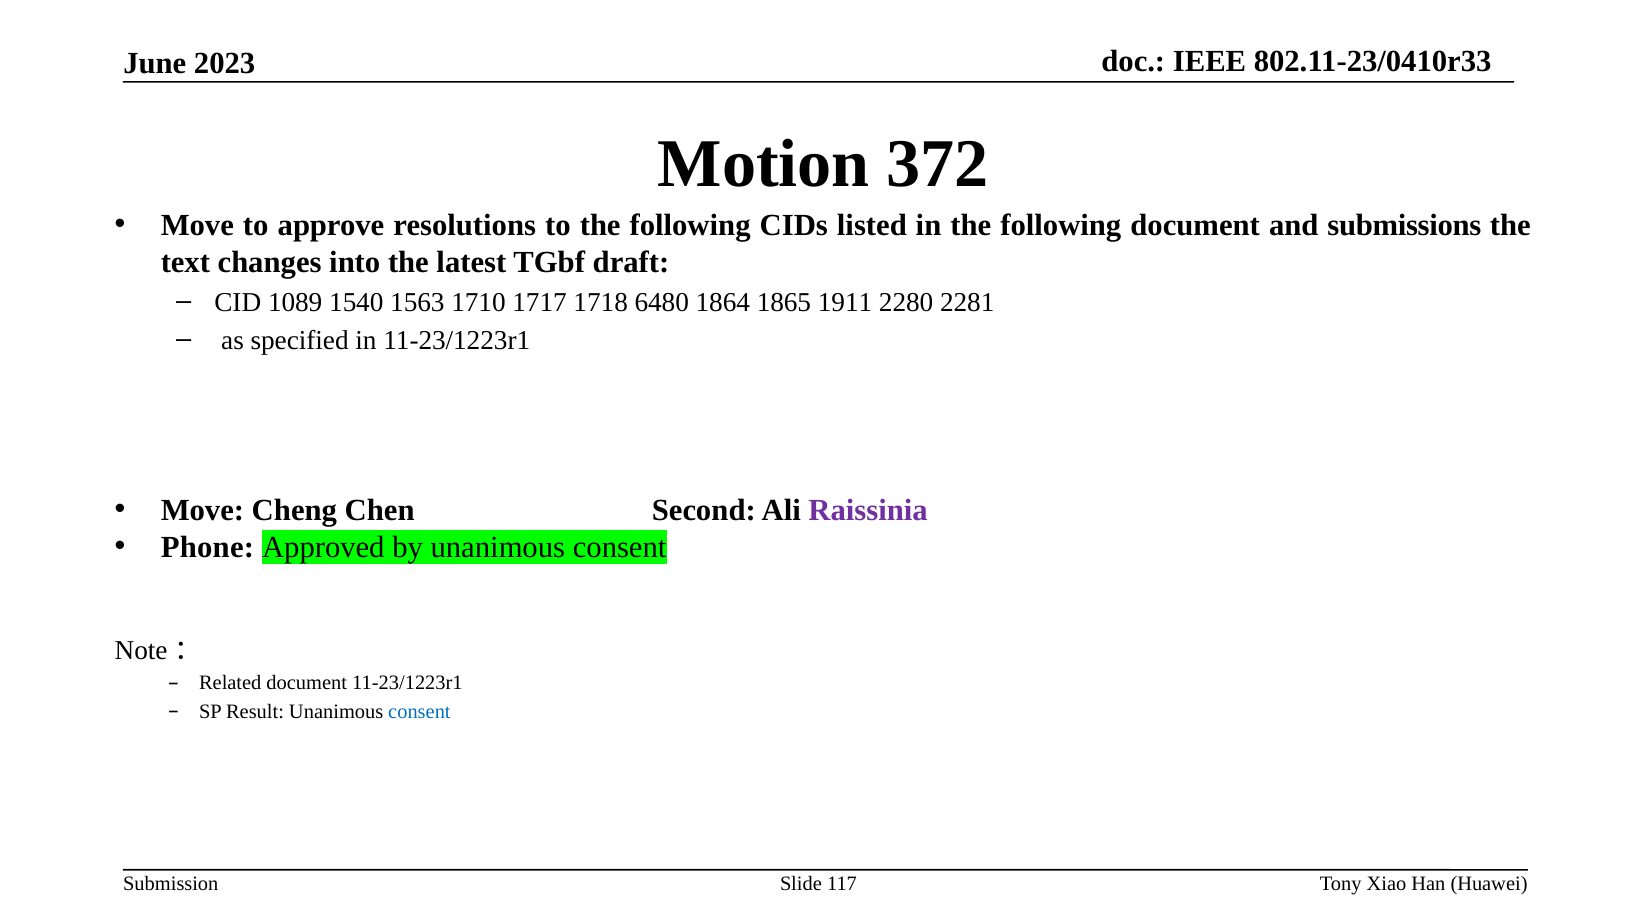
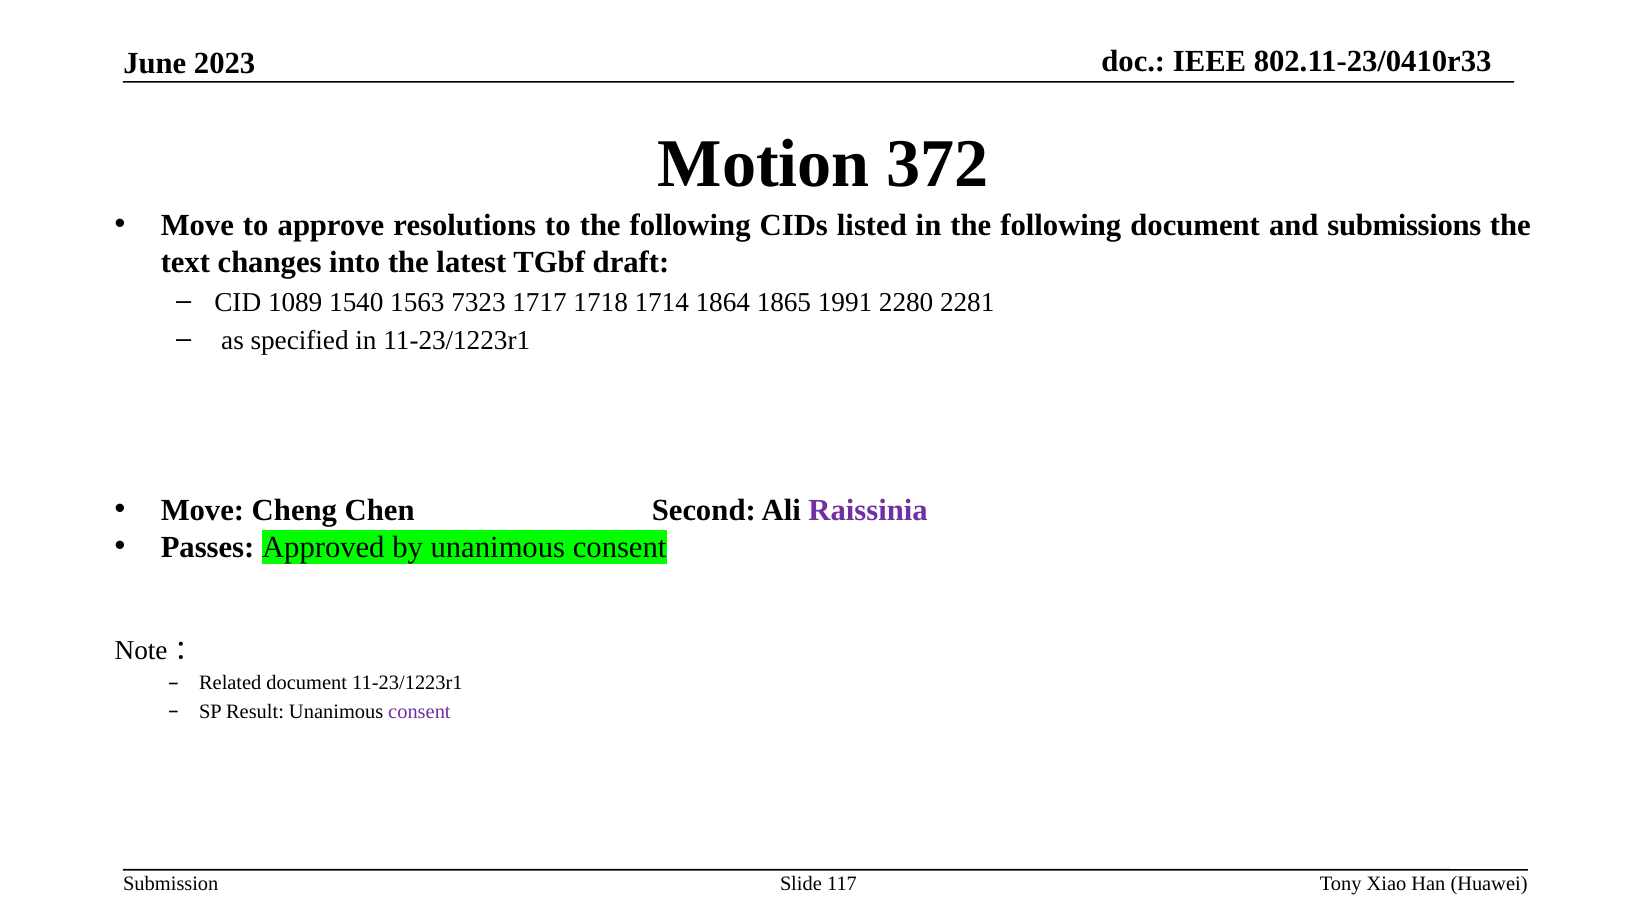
1710: 1710 -> 7323
6480: 6480 -> 1714
1911: 1911 -> 1991
Phone: Phone -> Passes
consent at (419, 711) colour: blue -> purple
